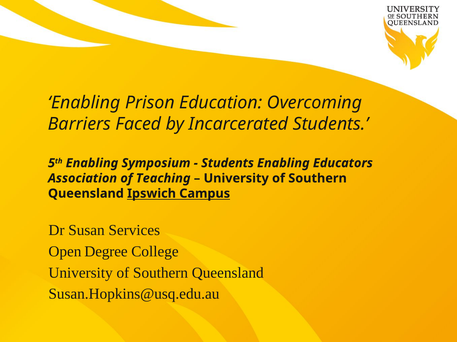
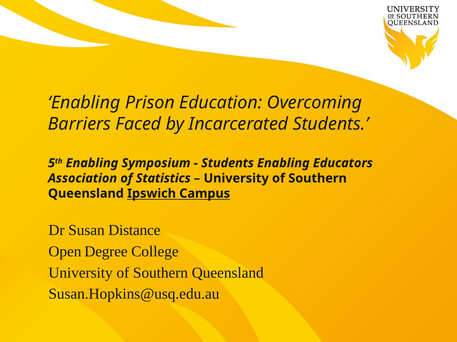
Teaching: Teaching -> Statistics
Services: Services -> Distance
